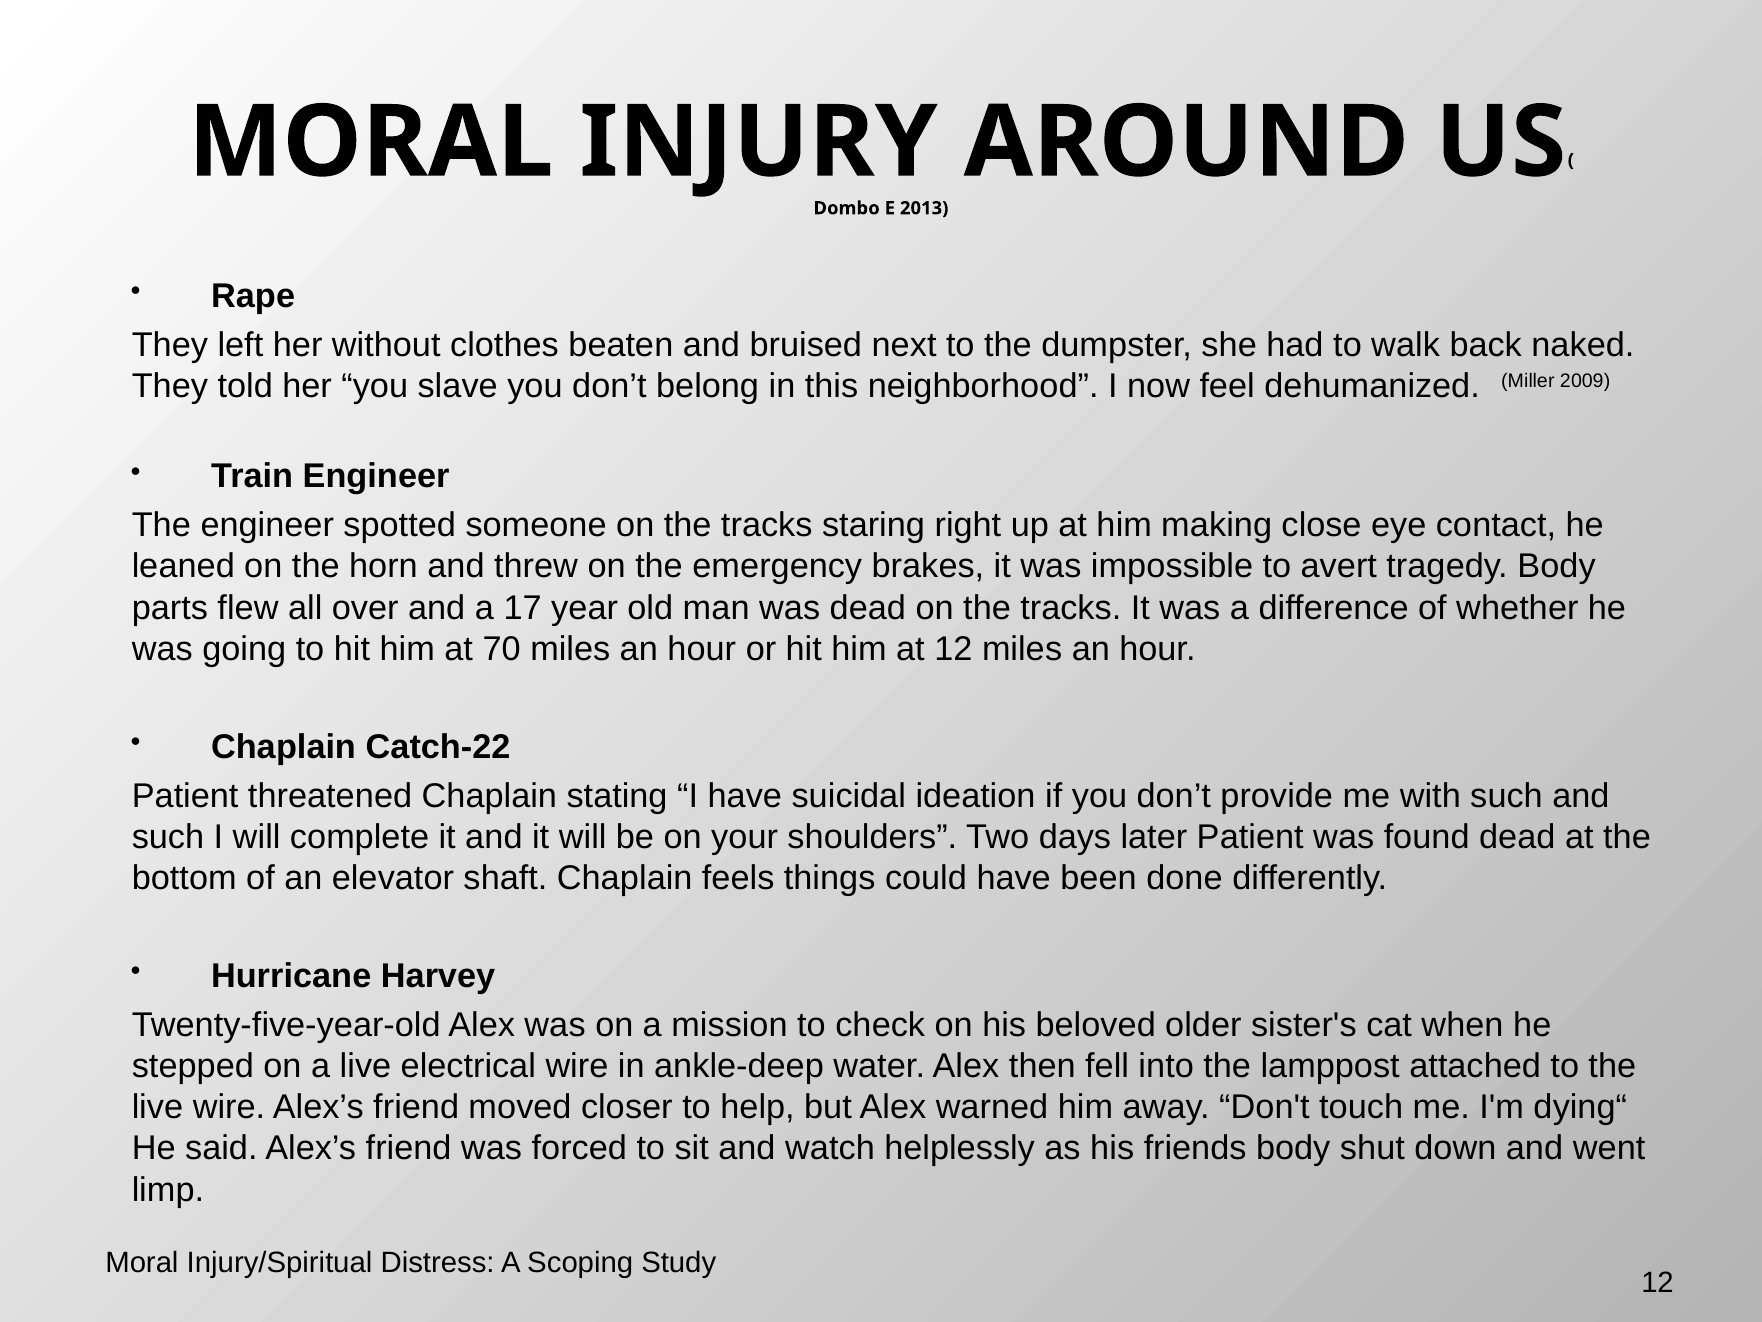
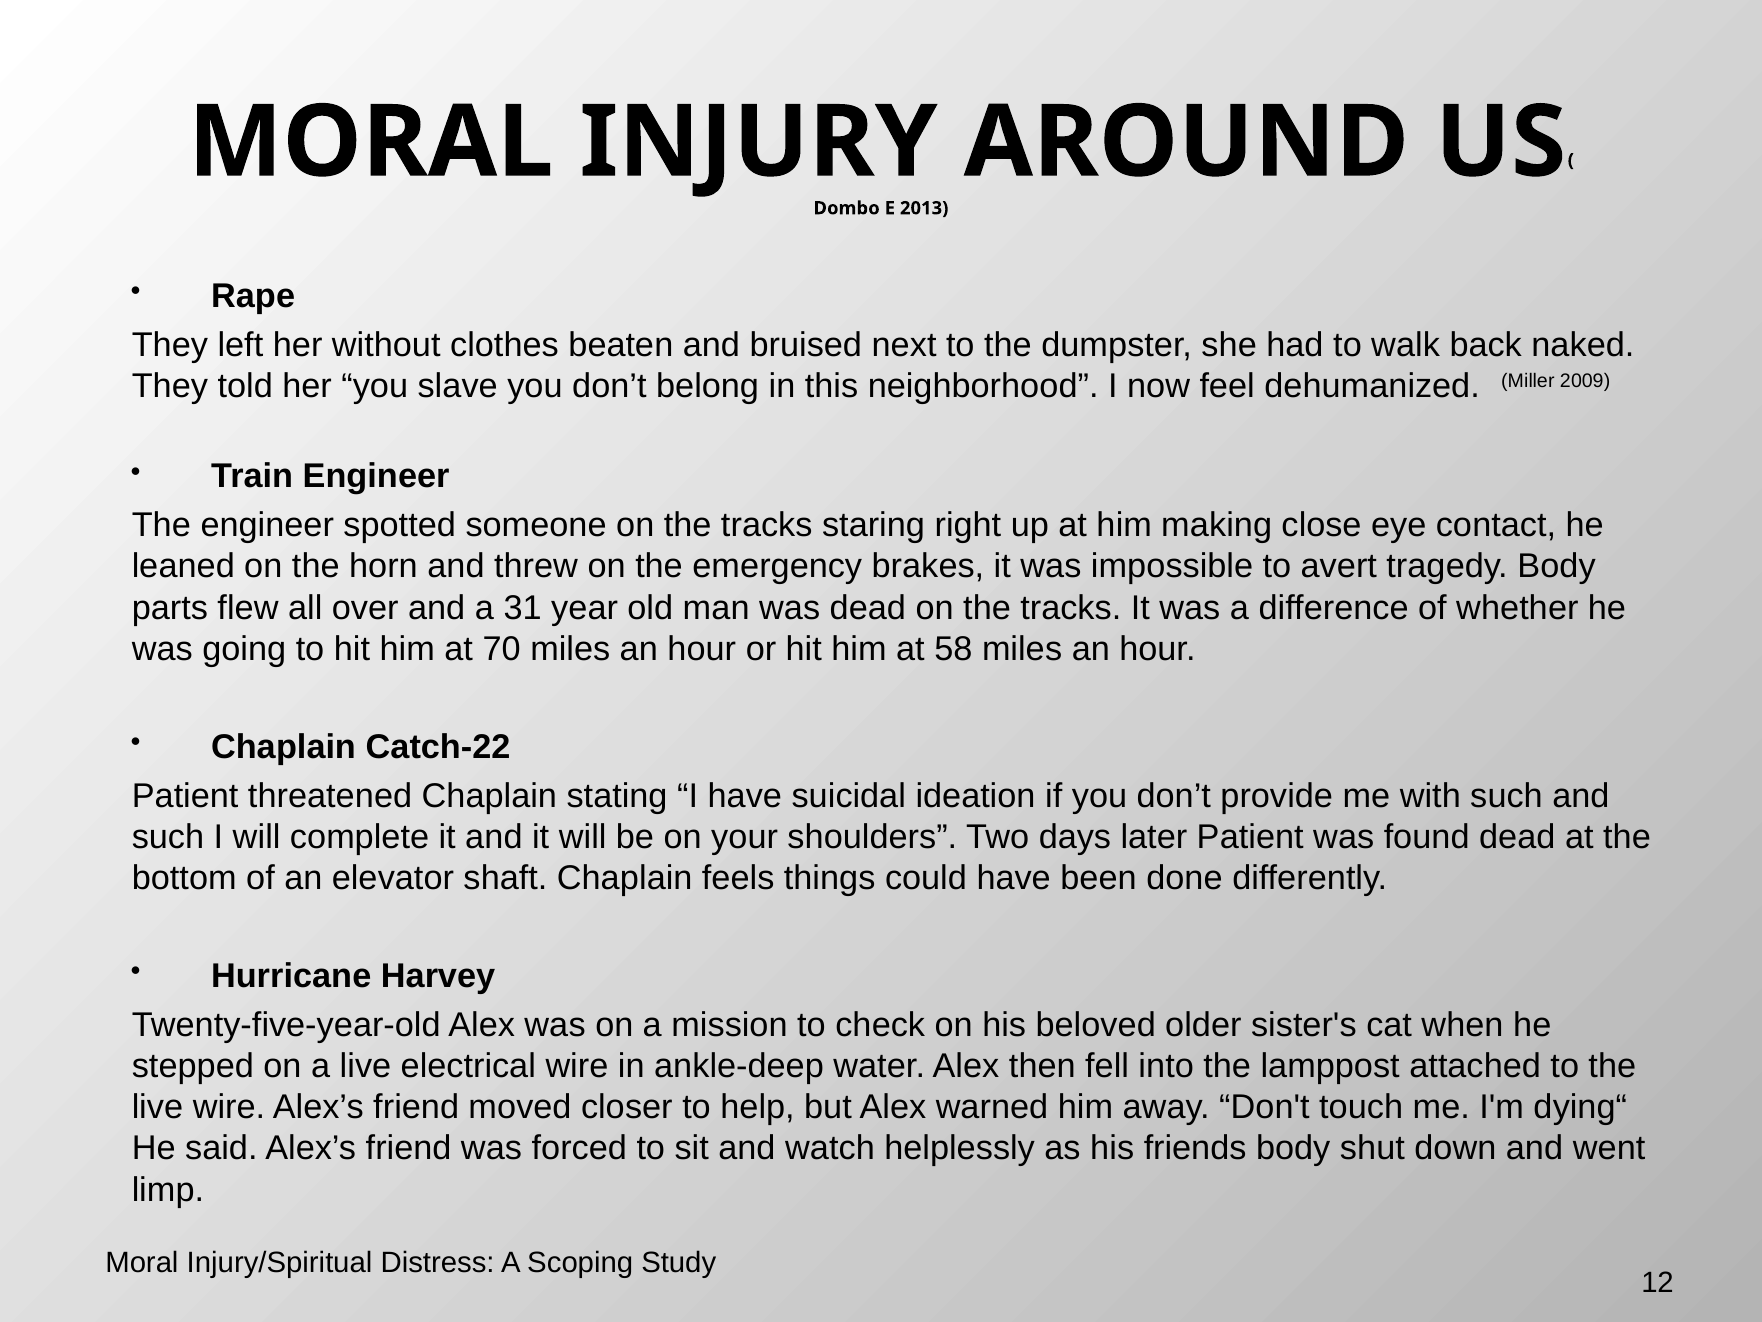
17: 17 -> 31
at 12: 12 -> 58
